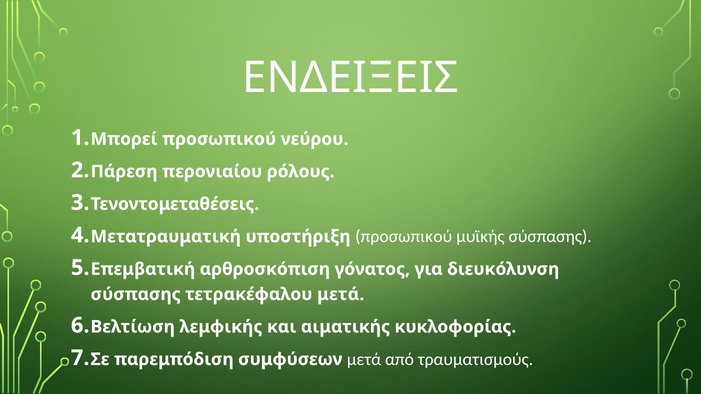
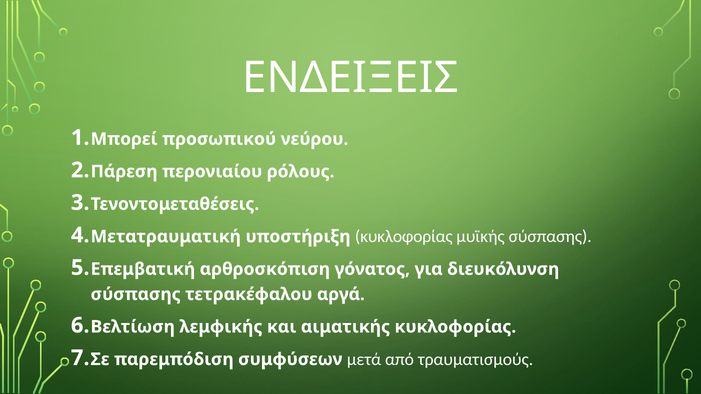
υποστήριξη προσωπικού: προσωπικού -> κυκλοφορίας
τετρακέφαλου μετά: μετά -> αργά
